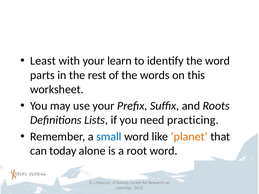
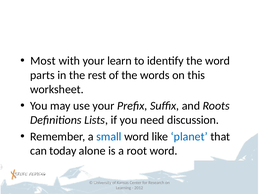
Least: Least -> Most
practicing: practicing -> discussion
planet colour: orange -> blue
